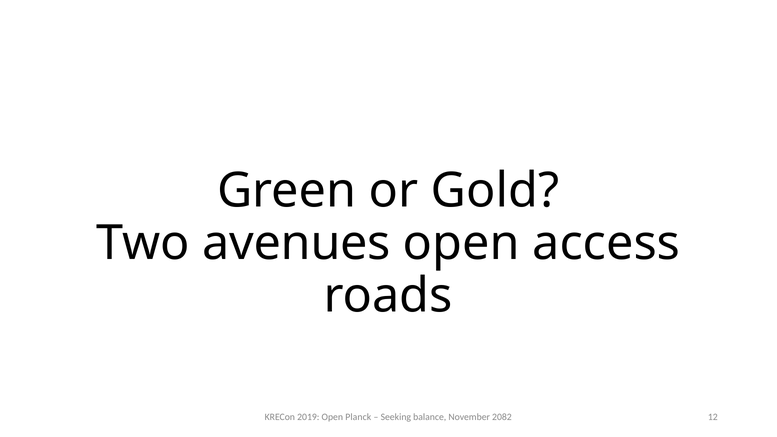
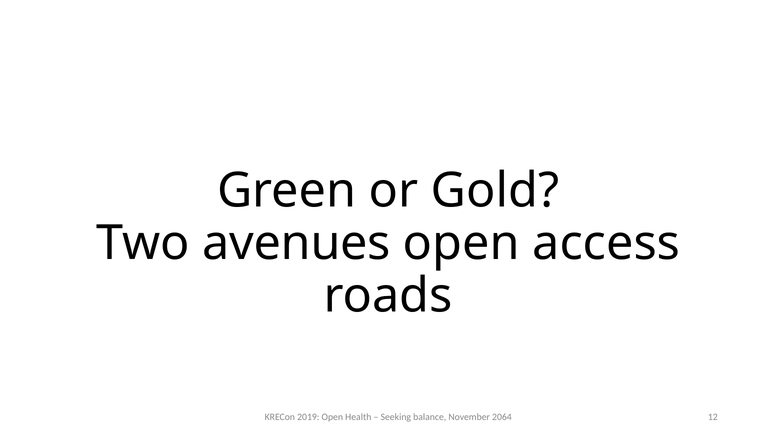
Planck: Planck -> Health
2082: 2082 -> 2064
